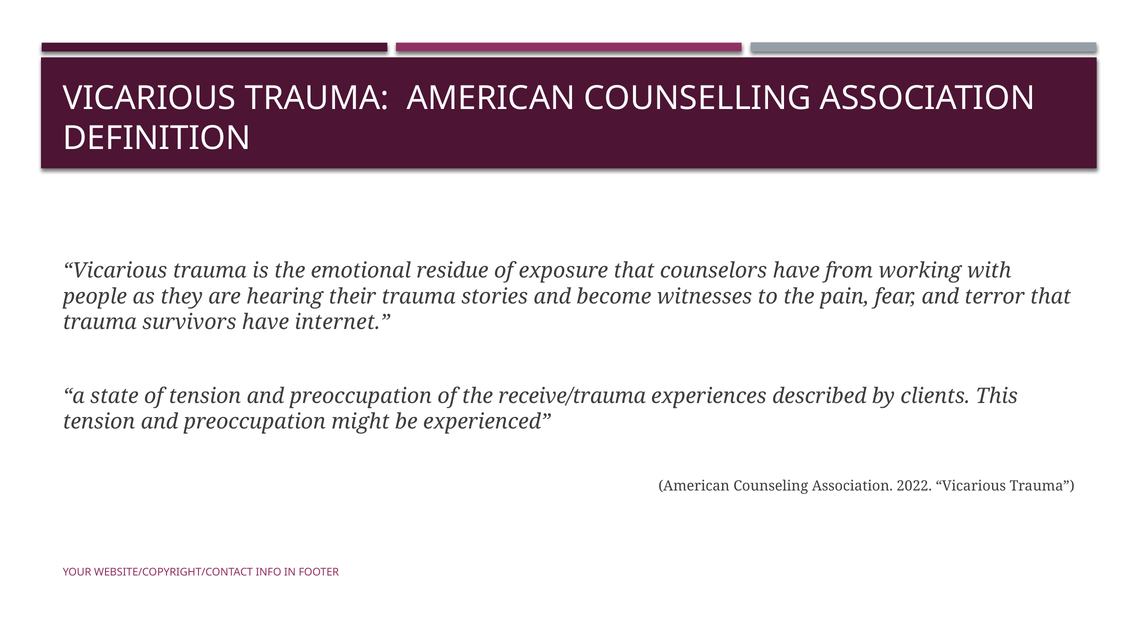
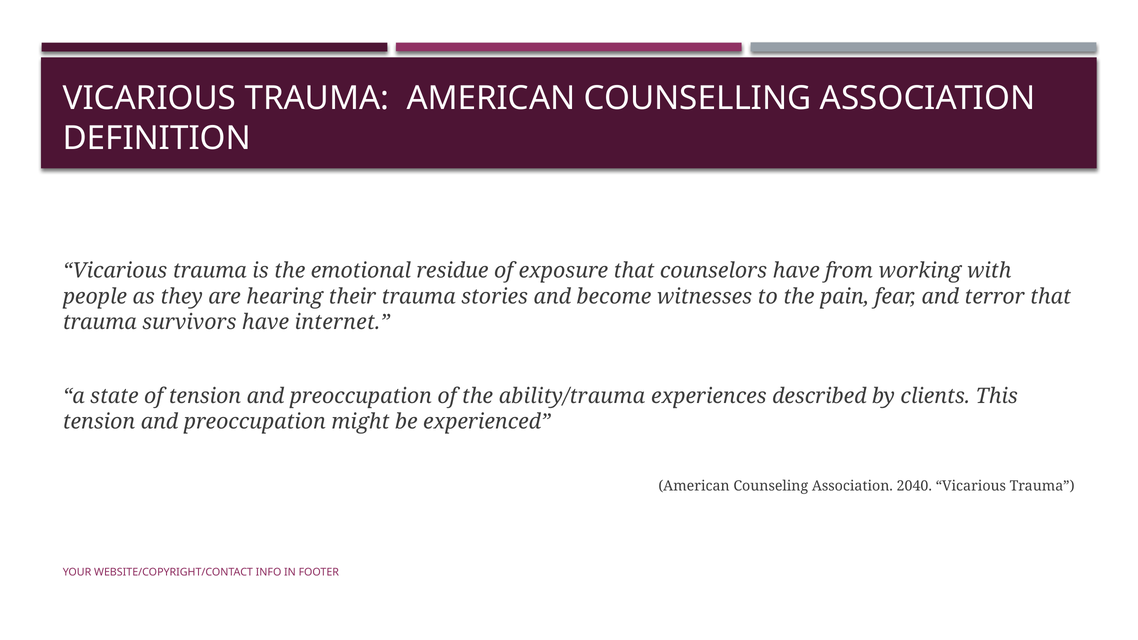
receive/trauma: receive/trauma -> ability/trauma
2022: 2022 -> 2040
